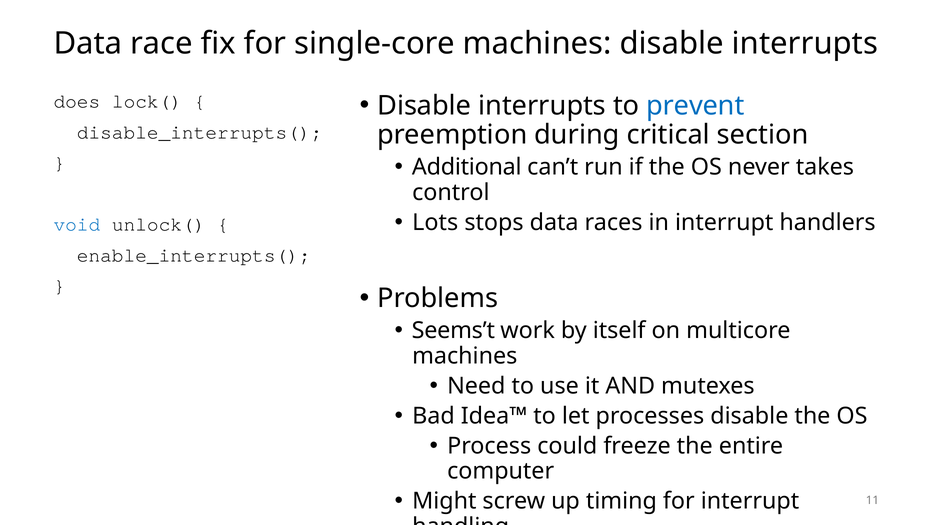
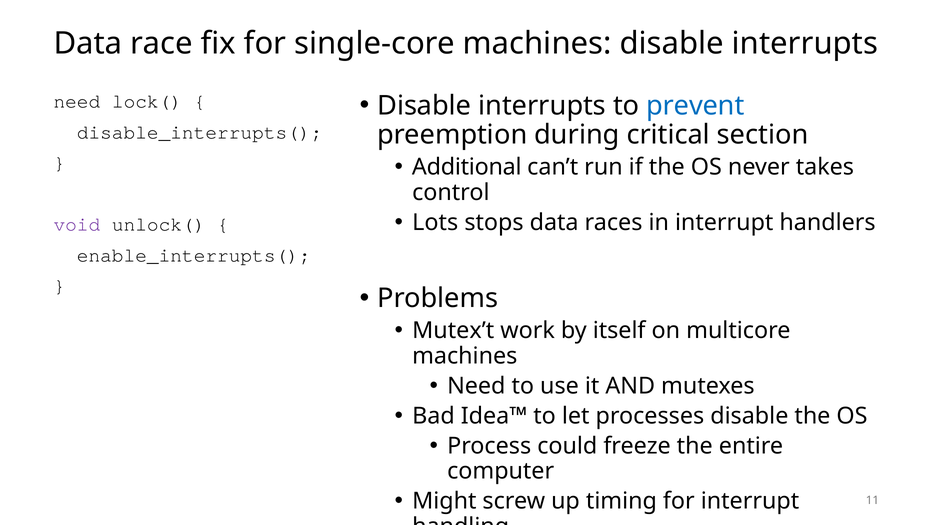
does at (77, 101): does -> need
void colour: blue -> purple
Seems’t: Seems’t -> Mutex’t
